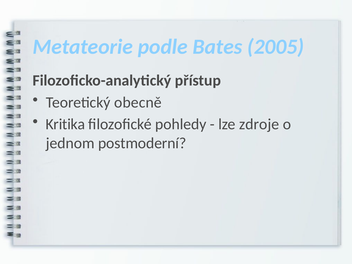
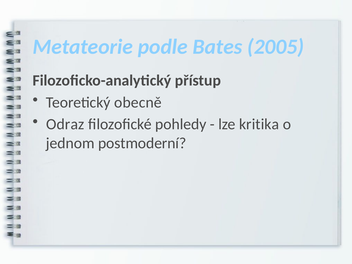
Kritika: Kritika -> Odraz
zdroje: zdroje -> kritika
